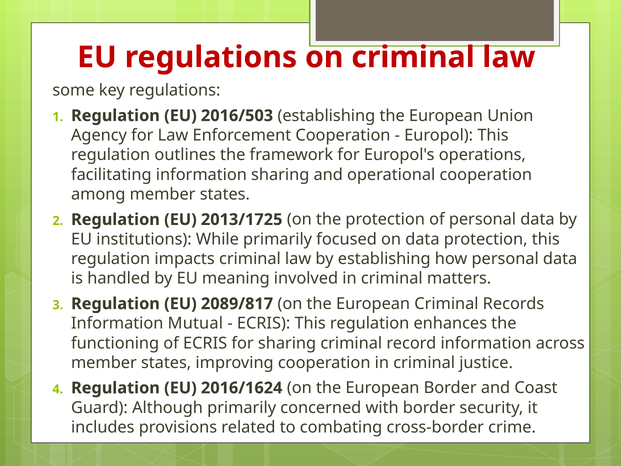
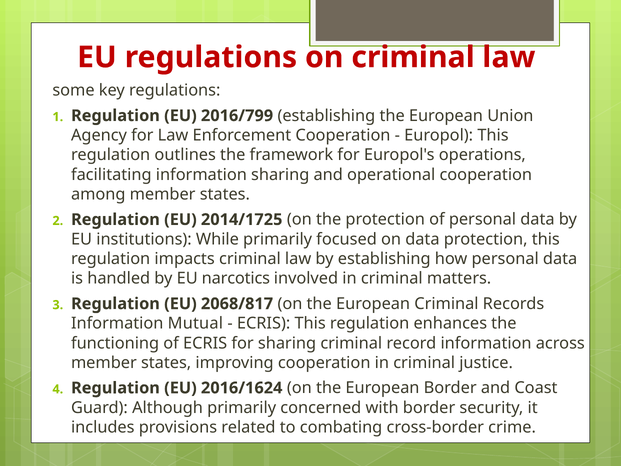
2016/503: 2016/503 -> 2016/799
2013/1725: 2013/1725 -> 2014/1725
meaning: meaning -> narcotics
2089/817: 2089/817 -> 2068/817
